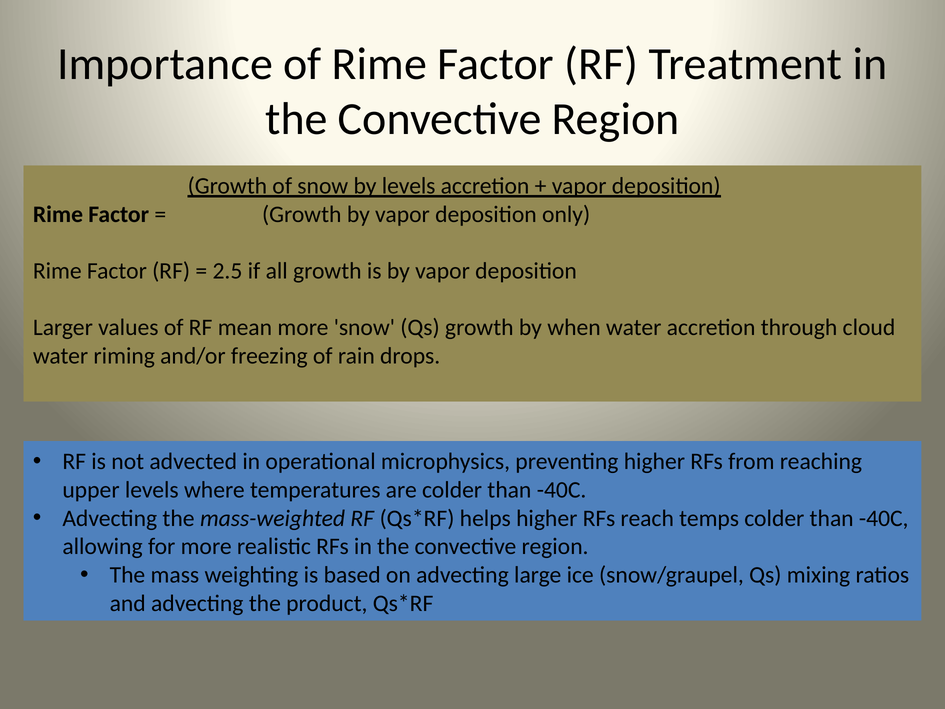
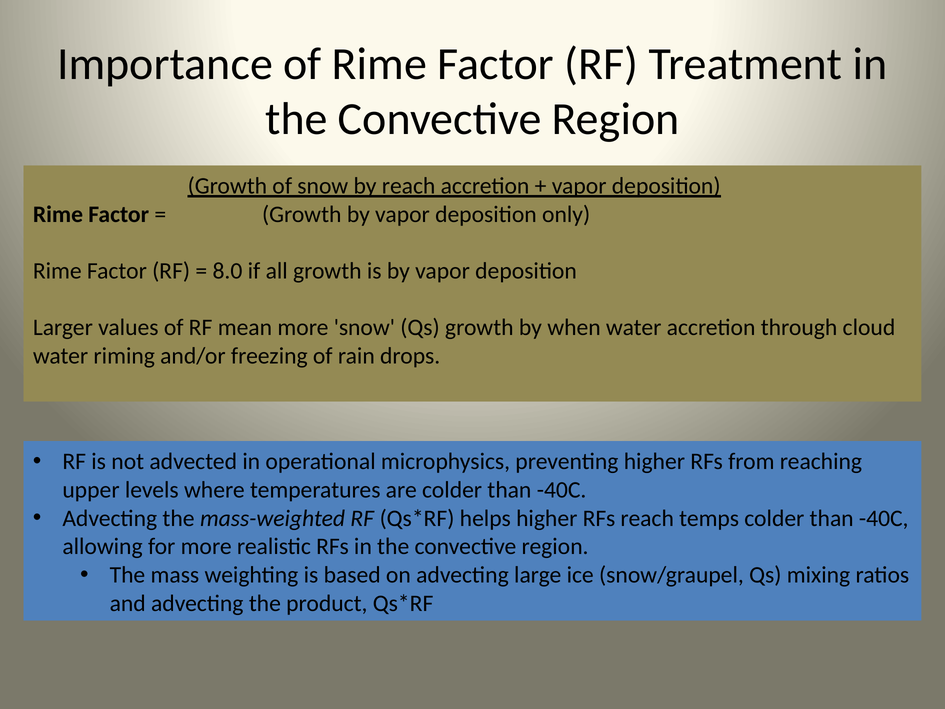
by levels: levels -> reach
2.5: 2.5 -> 8.0
